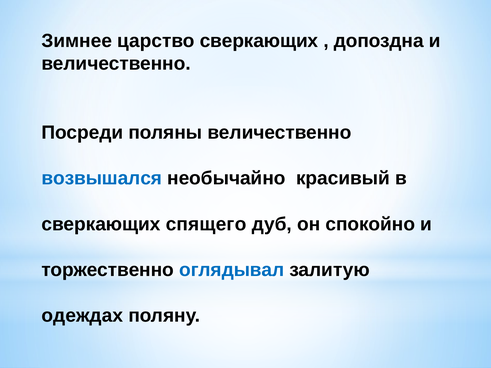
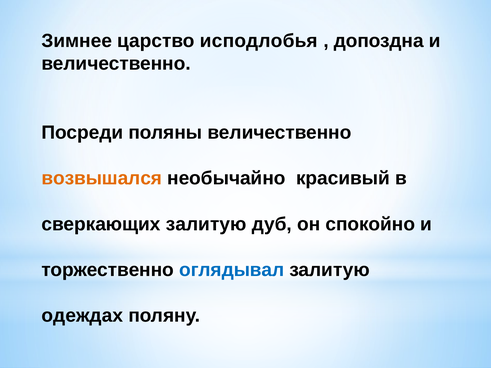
царство сверкающих: сверкающих -> исподлобья
возвышался colour: blue -> orange
сверкающих спящего: спящего -> залитую
